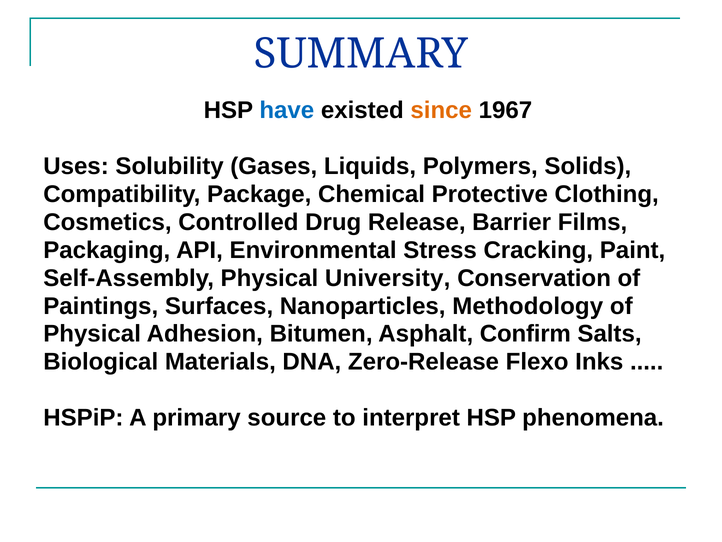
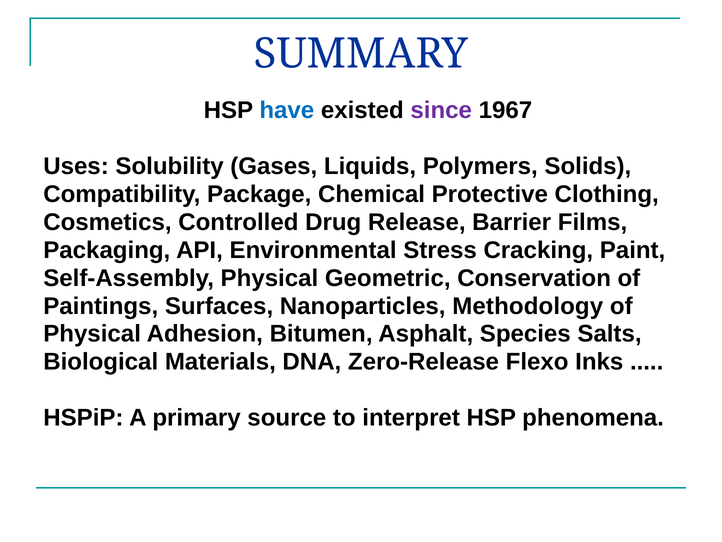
since colour: orange -> purple
University: University -> Geometric
Confirm: Confirm -> Species
